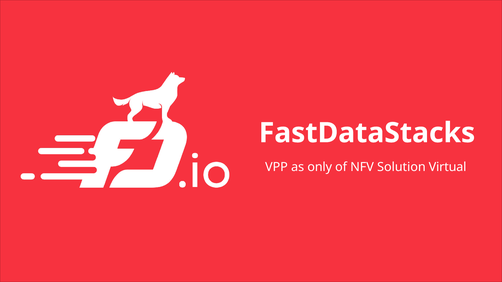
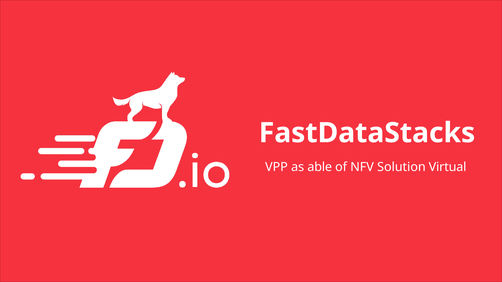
only: only -> able
